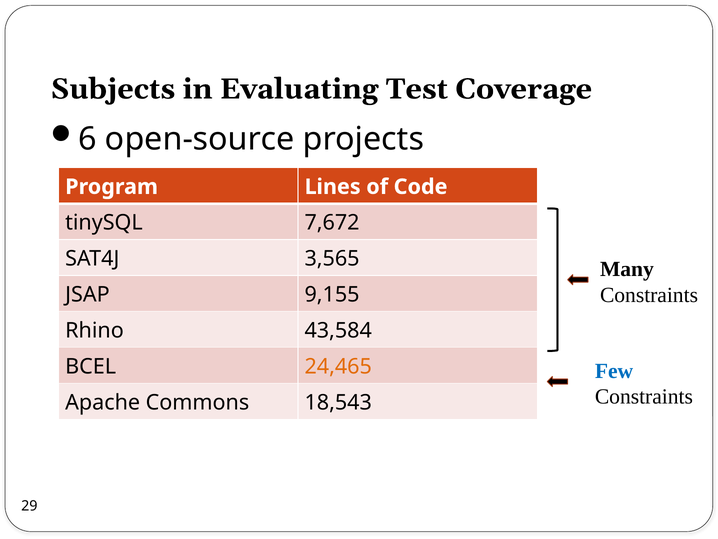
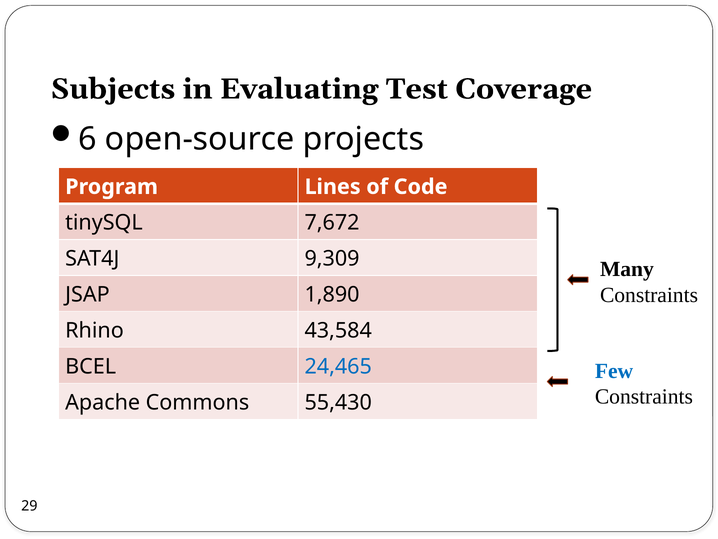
3,565: 3,565 -> 9,309
9,155: 9,155 -> 1,890
24,465 colour: orange -> blue
18,543: 18,543 -> 55,430
